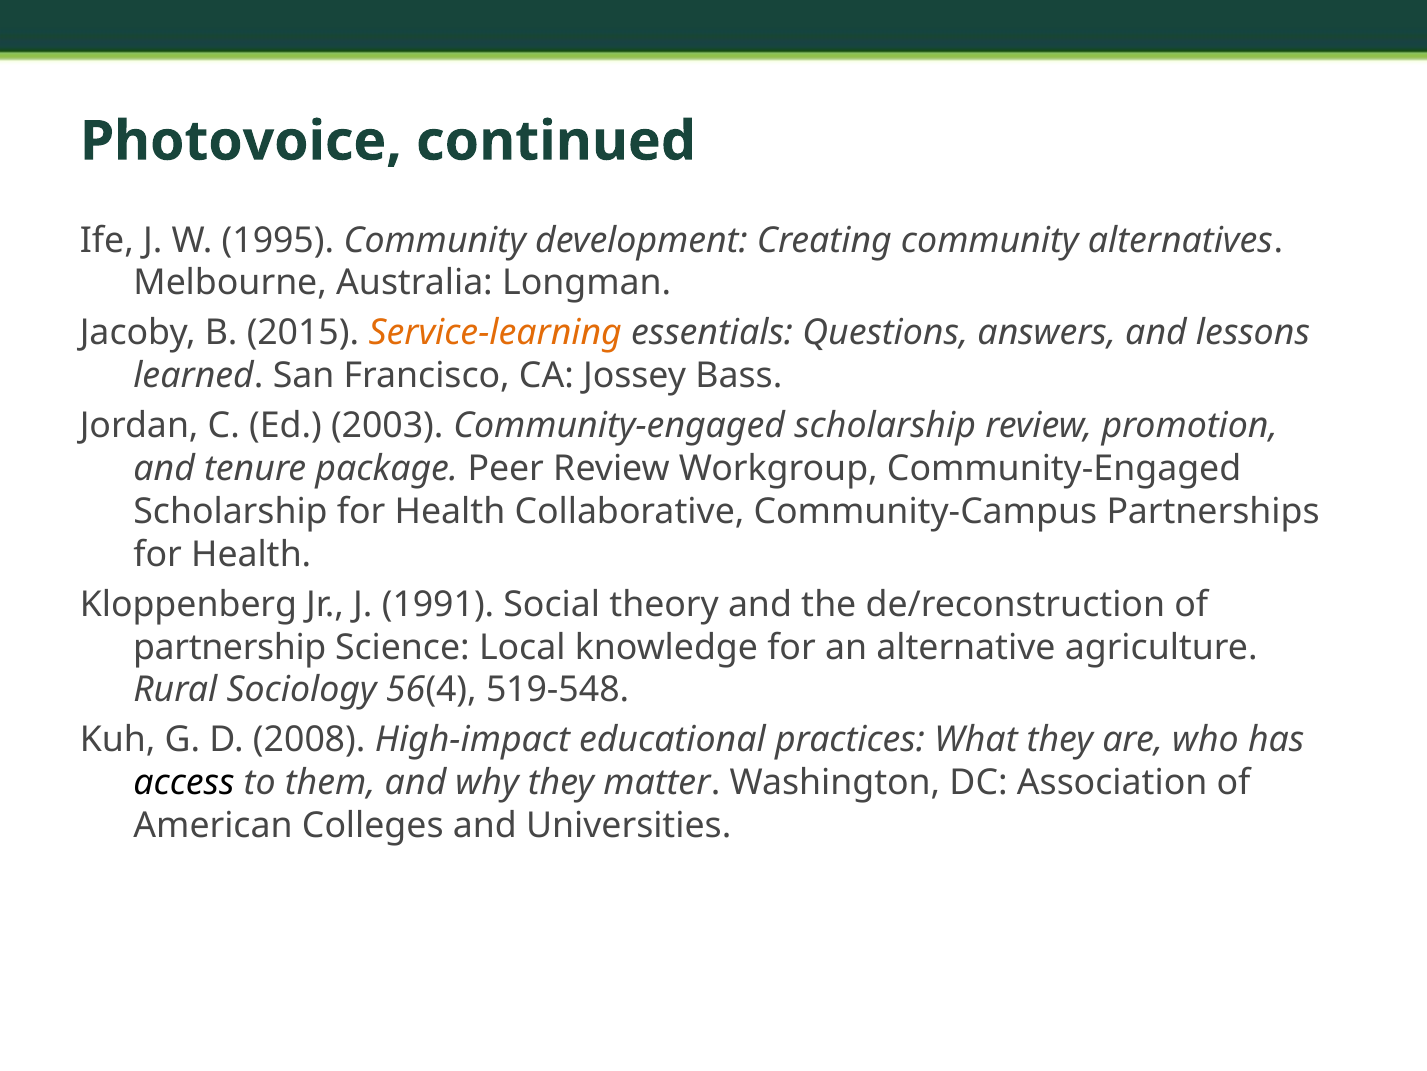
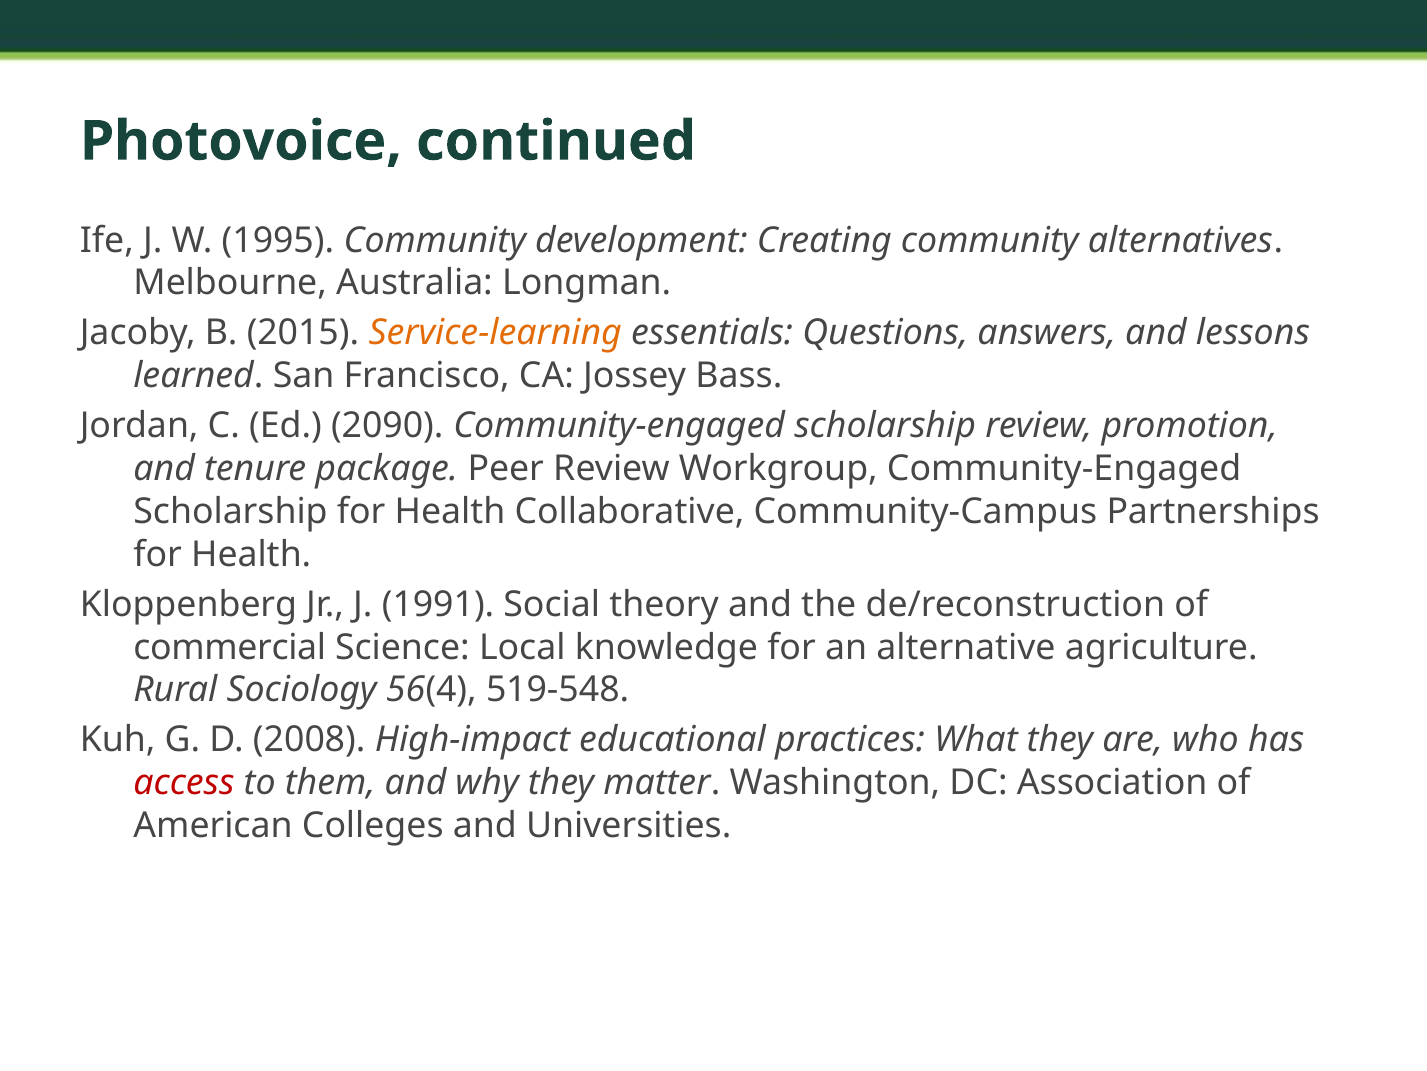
2003: 2003 -> 2090
partnership: partnership -> commercial
access colour: black -> red
